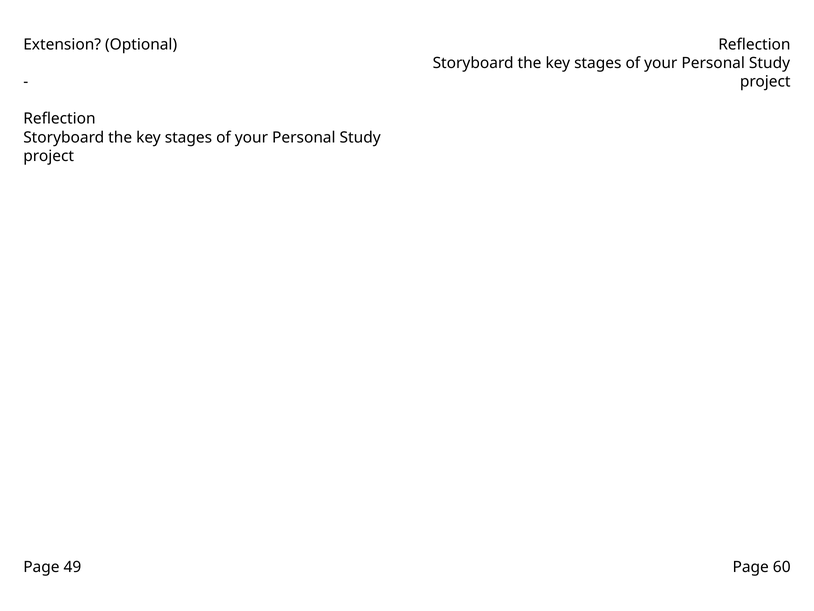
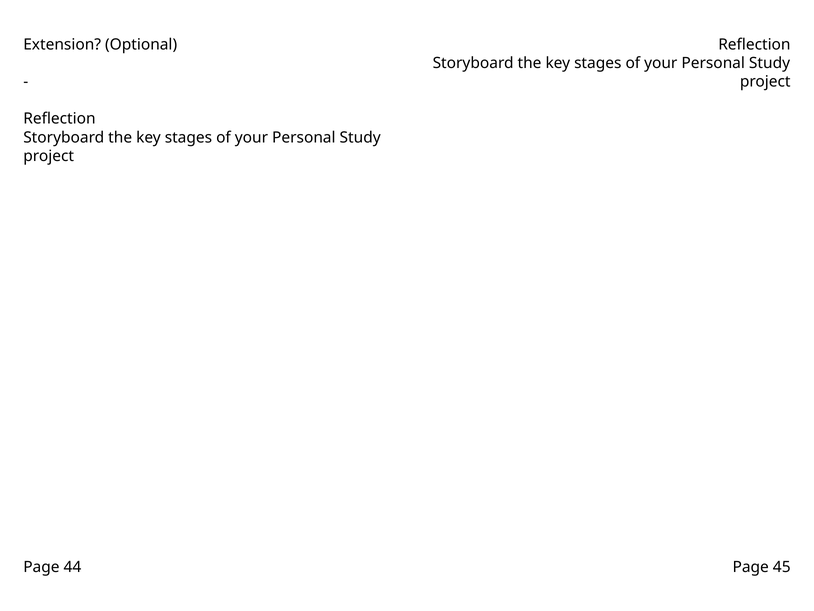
49: 49 -> 44
60: 60 -> 45
